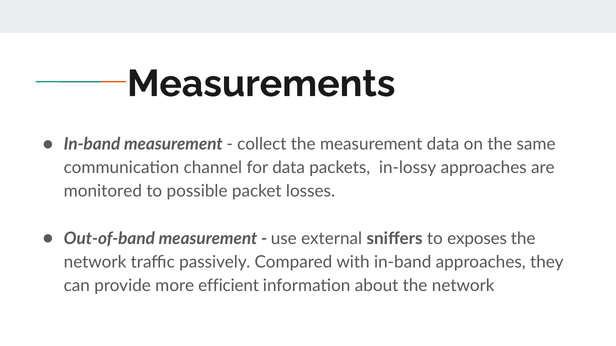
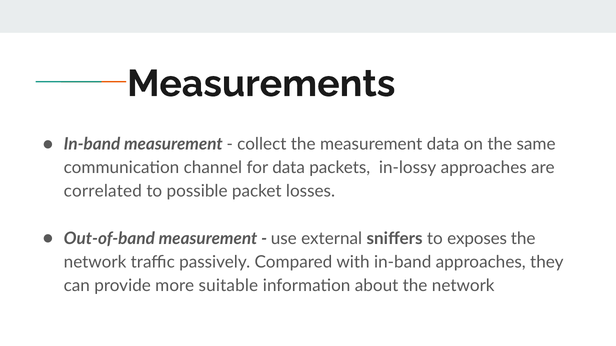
monitored: monitored -> correlated
efficient: efficient -> suitable
